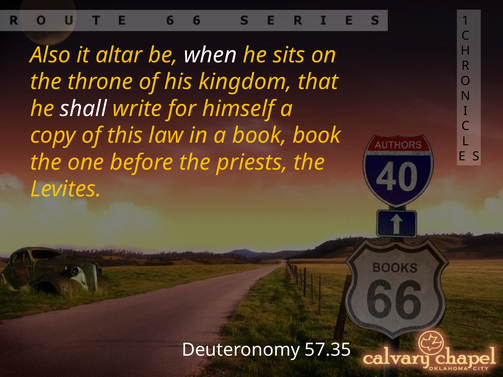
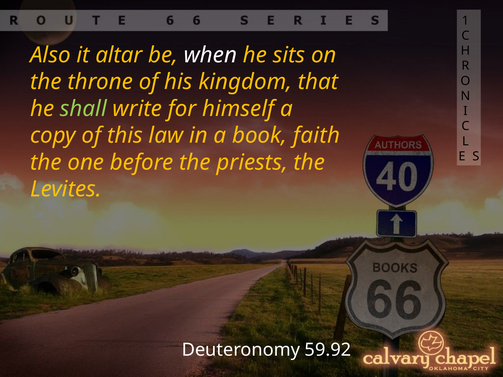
shall colour: white -> light green
book book: book -> faith
57.35: 57.35 -> 59.92
